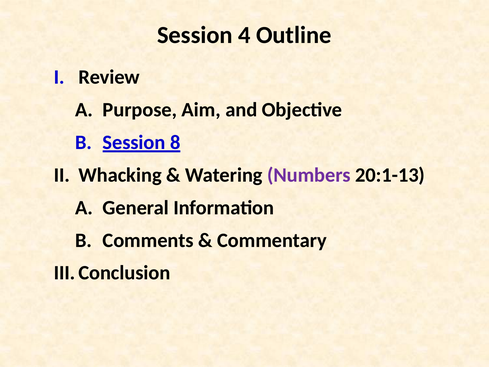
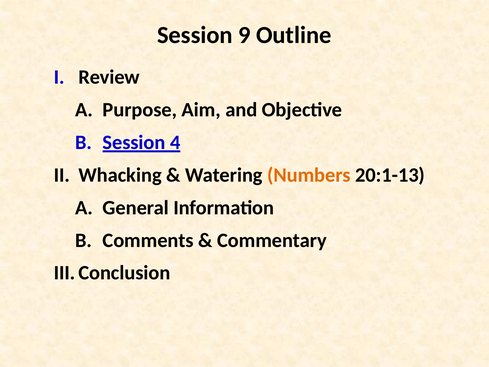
4: 4 -> 9
8: 8 -> 4
Numbers colour: purple -> orange
